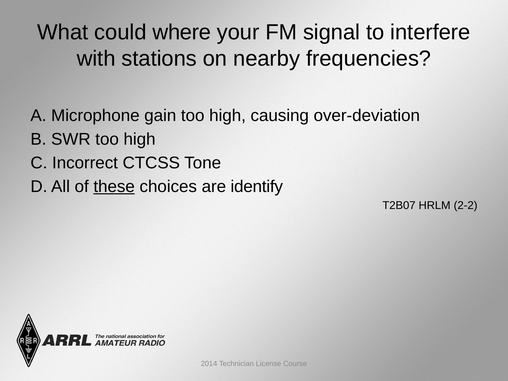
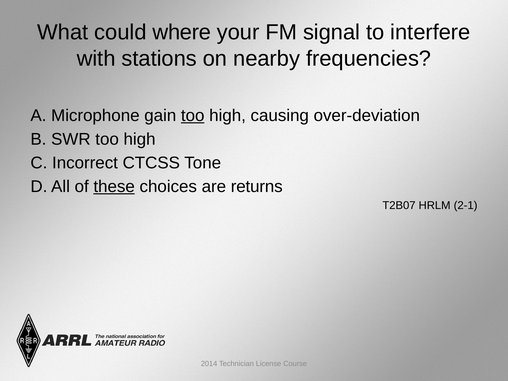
too at (193, 115) underline: none -> present
identify: identify -> returns
2-2: 2-2 -> 2-1
